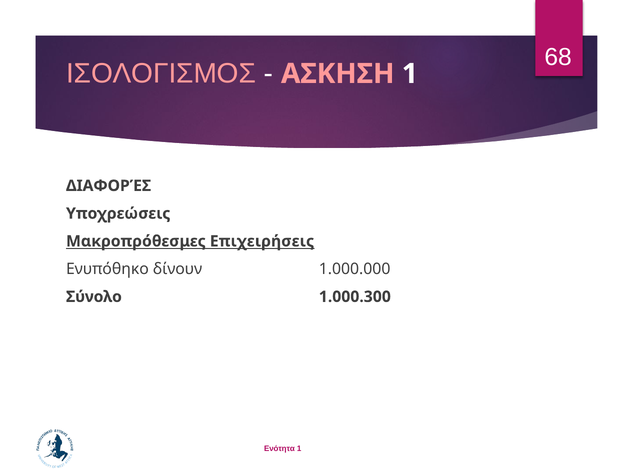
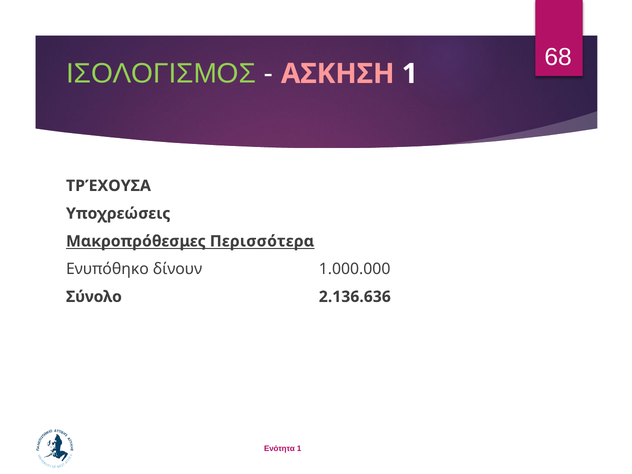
ΙΣΟΛΟΓΙΣΜΟΣ colour: pink -> light green
ΔΙΑΦΟΡΈΣ: ΔΙΑΦΟΡΈΣ -> ΤΡΈΧΟΥΣΑ
Επιχειρήσεις: Επιχειρήσεις -> Περισσότερα
1.000.300: 1.000.300 -> 2.136.636
